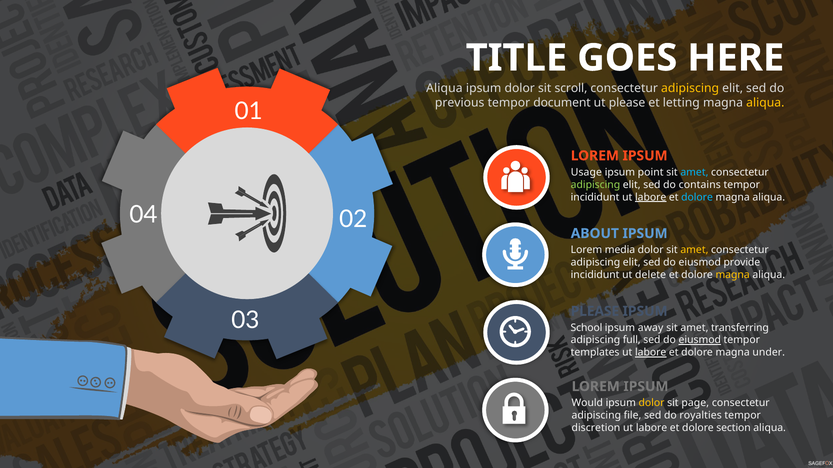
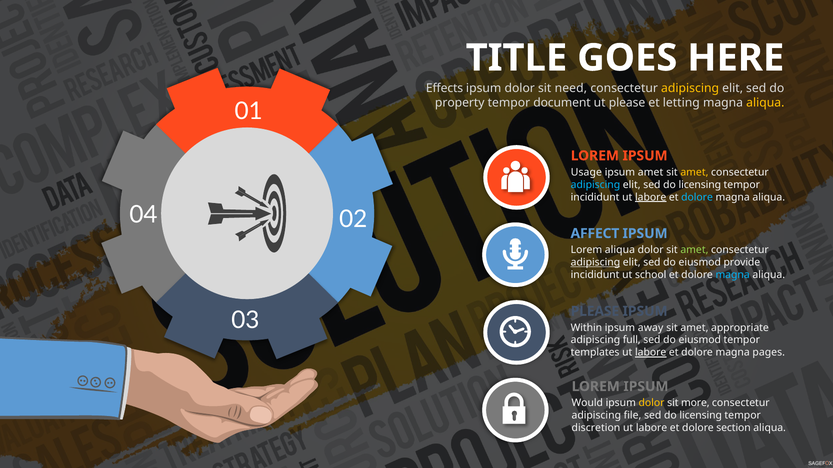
Aliqua at (444, 88): Aliqua -> Effects
scroll: scroll -> need
previous: previous -> property
ipsum point: point -> amet
amet at (694, 172) colour: light blue -> yellow
adipiscing at (595, 185) colour: light green -> light blue
elit sed do contains: contains -> licensing
ABOUT: ABOUT -> AFFECT
Lorem media: media -> aliqua
amet at (694, 250) colour: yellow -> light green
adipiscing at (595, 263) underline: none -> present
delete: delete -> school
magna at (733, 275) colour: yellow -> light blue
School: School -> Within
transferring: transferring -> appropriate
eiusmod at (700, 340) underline: present -> none
under: under -> pages
page: page -> more
royalties at (701, 416): royalties -> licensing
